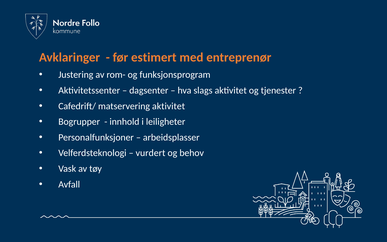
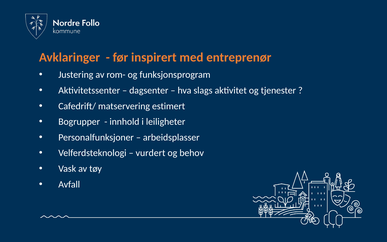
estimert: estimert -> inspirert
matservering aktivitet: aktivitet -> estimert
